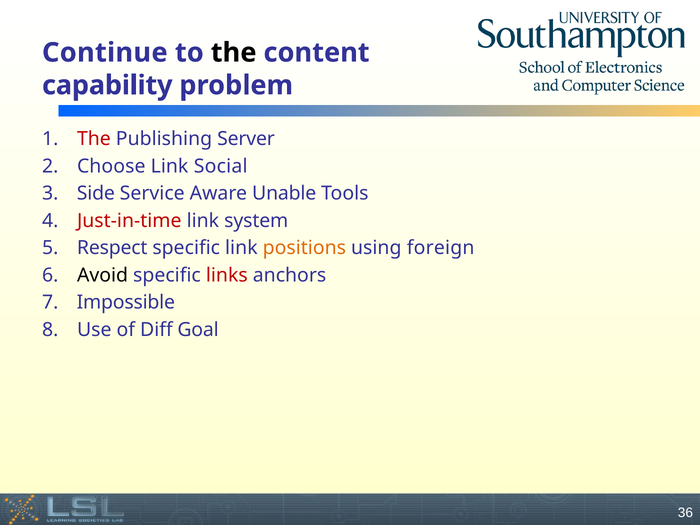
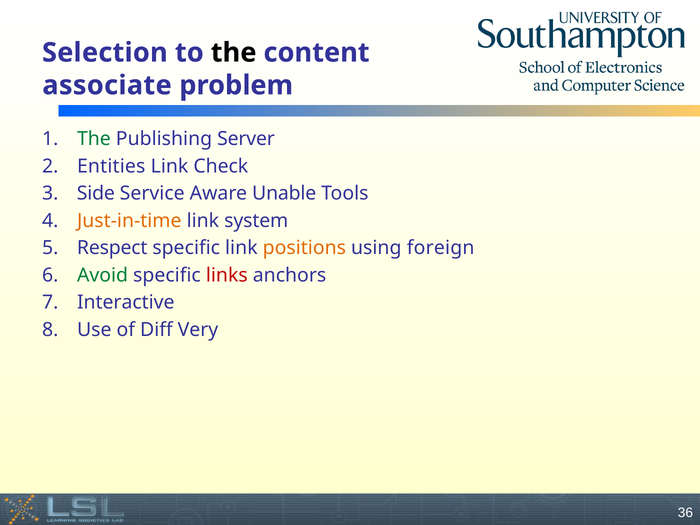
Continue: Continue -> Selection
capability: capability -> associate
The at (94, 139) colour: red -> green
Choose: Choose -> Entities
Social: Social -> Check
Just-in-time colour: red -> orange
Avoid colour: black -> green
Impossible: Impossible -> Interactive
Goal: Goal -> Very
